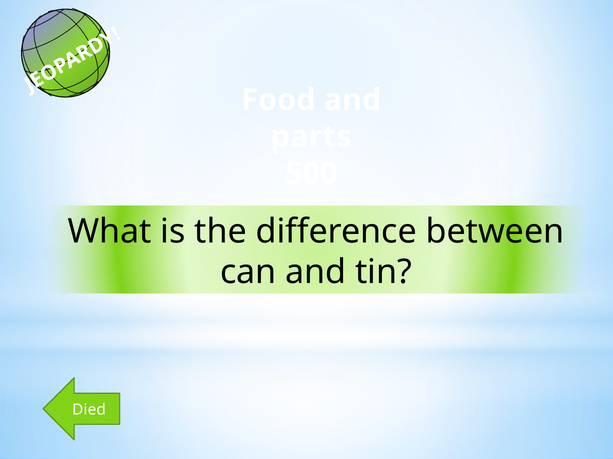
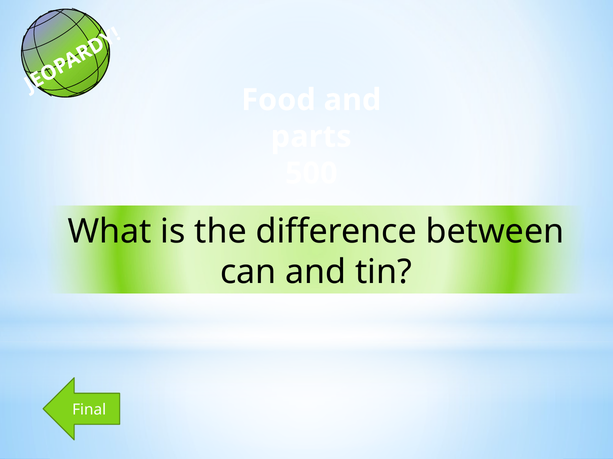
Died: Died -> Final
